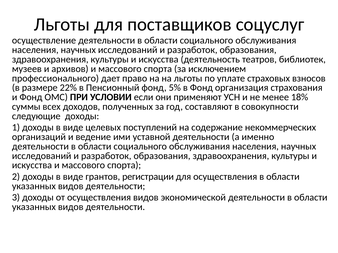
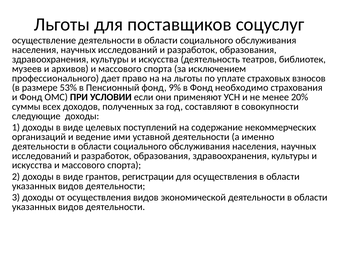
22%: 22% -> 53%
5%: 5% -> 9%
организация: организация -> необходимо
18%: 18% -> 20%
